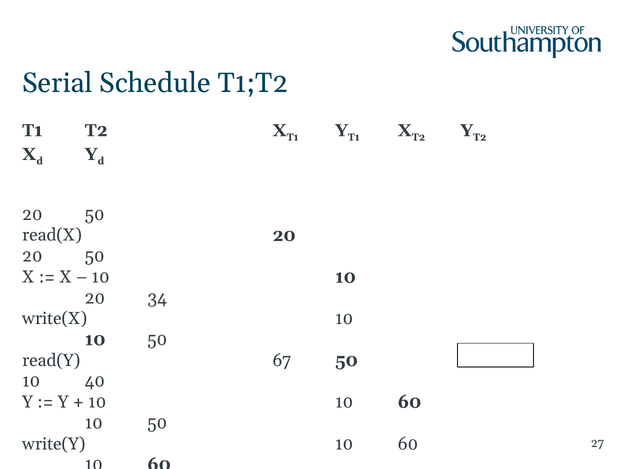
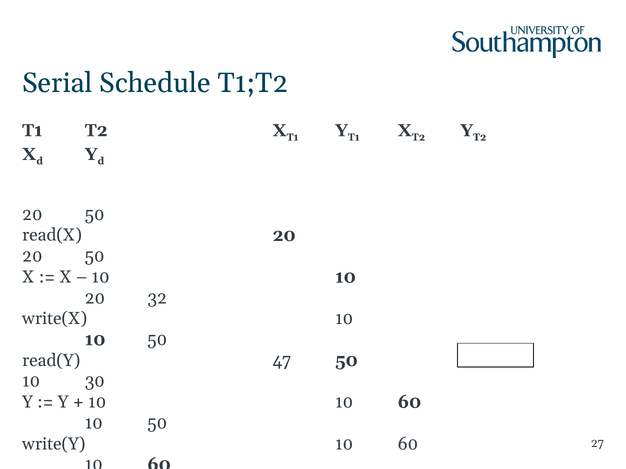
34: 34 -> 32
67: 67 -> 47
40: 40 -> 30
